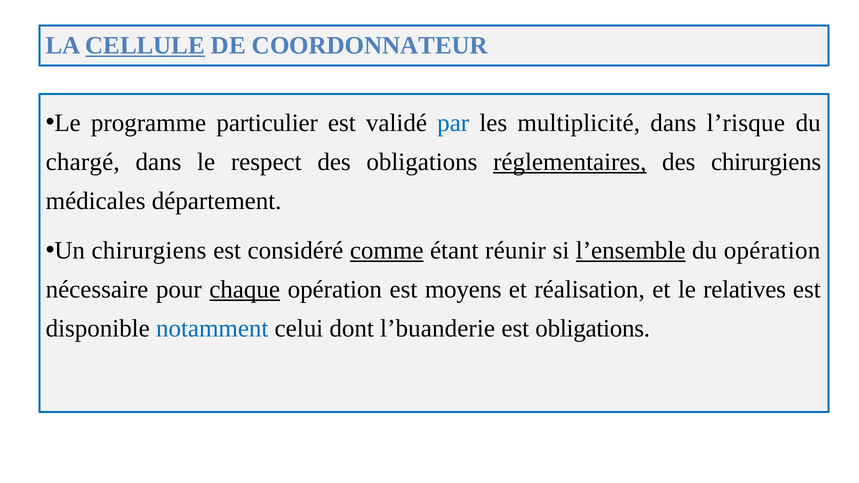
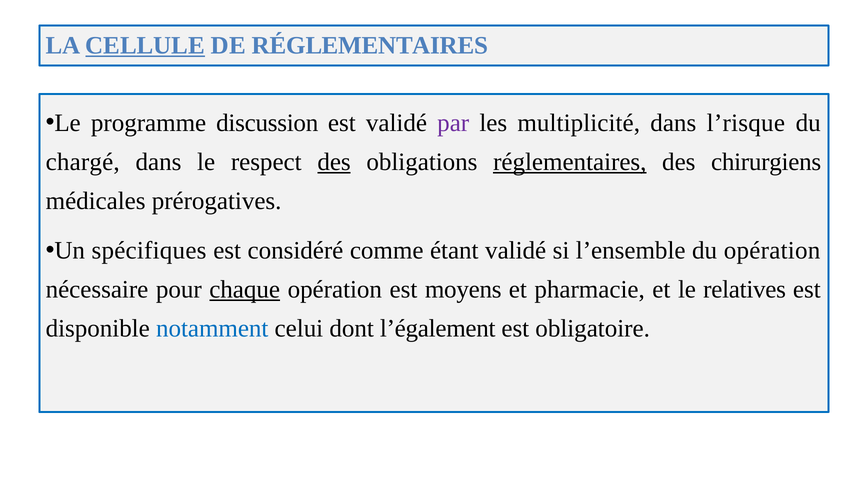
DE COORDONNATEUR: COORDONNATEUR -> RÉGLEMENTAIRES
particulier: particulier -> discussion
par colour: blue -> purple
des at (334, 162) underline: none -> present
département: département -> prérogatives
Un chirurgiens: chirurgiens -> spécifiques
comme underline: present -> none
étant réunir: réunir -> validé
l’ensemble underline: present -> none
réalisation: réalisation -> pharmacie
l’buanderie: l’buanderie -> l’également
est obligations: obligations -> obligatoire
